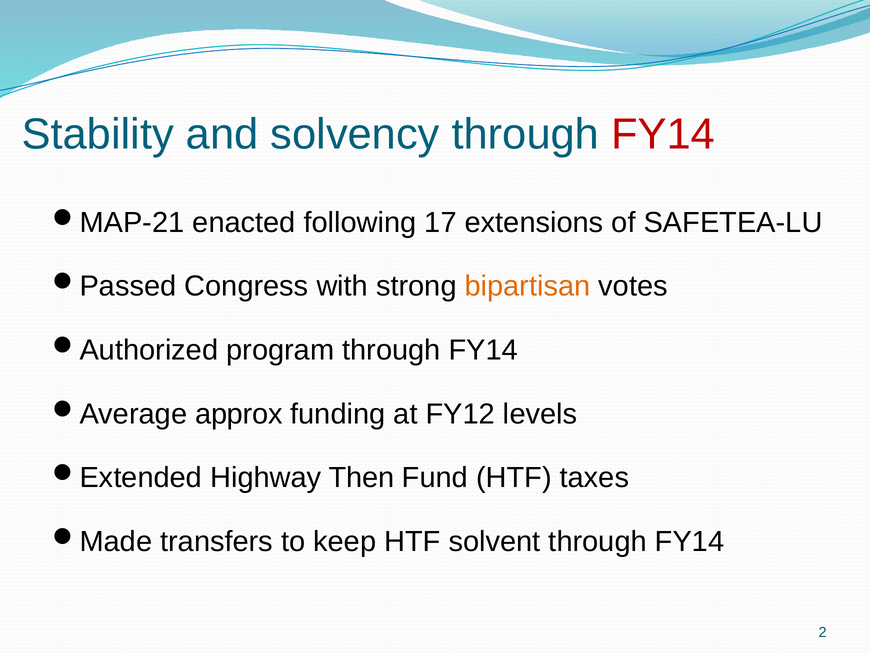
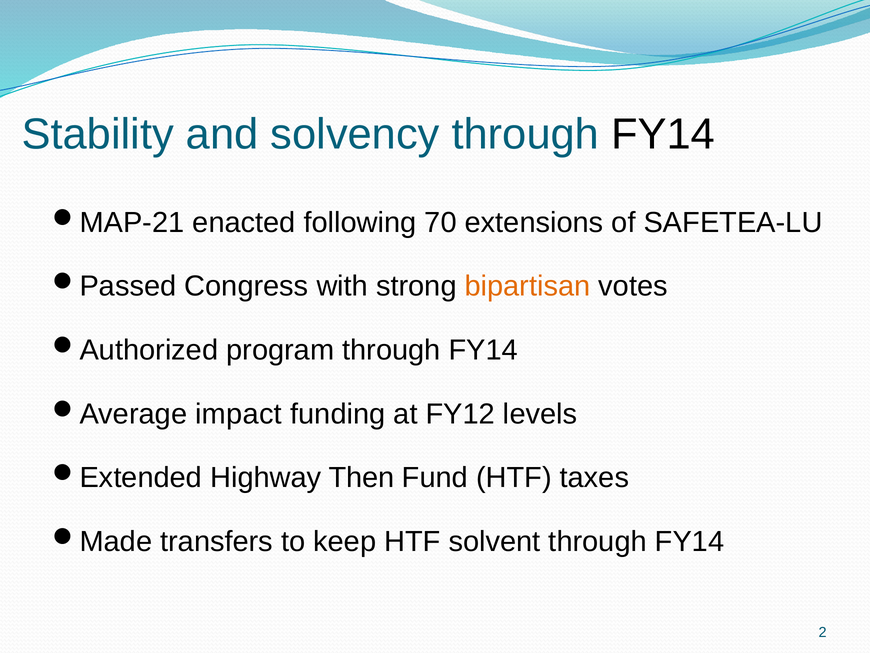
FY14 at (663, 134) colour: red -> black
17: 17 -> 70
approx: approx -> impact
